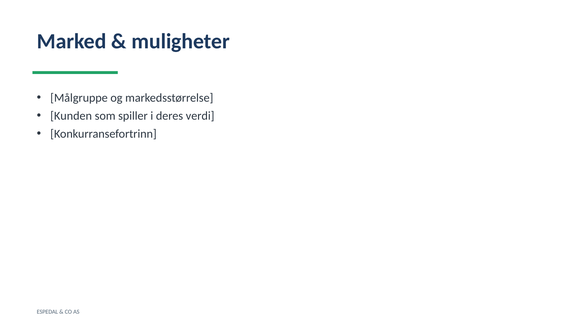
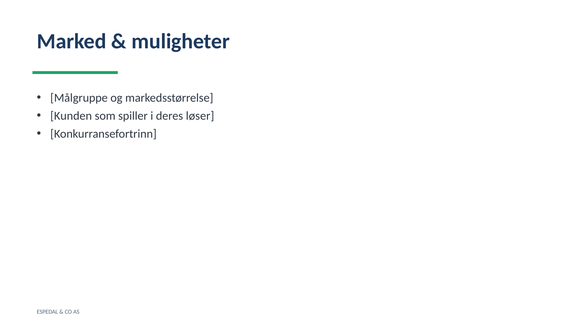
verdi: verdi -> løser
